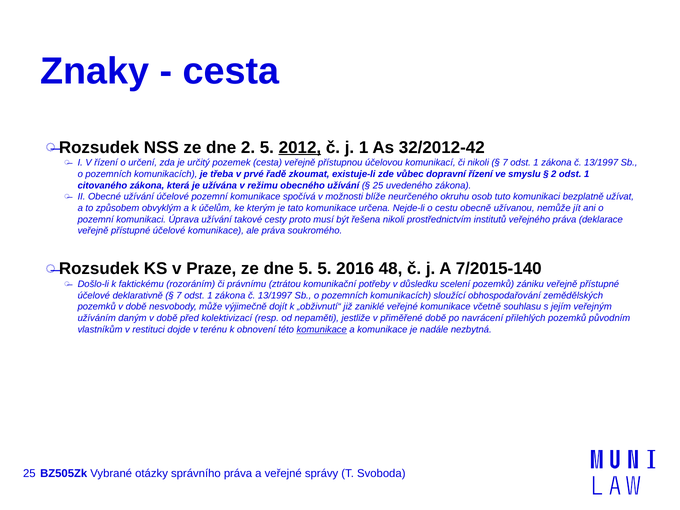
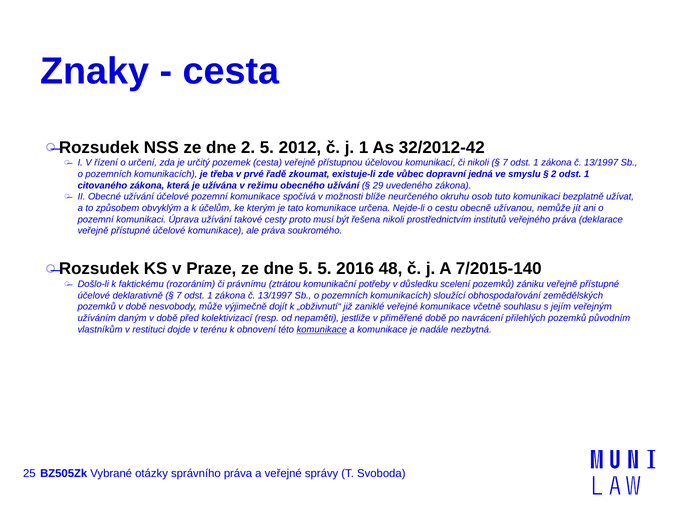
2012 underline: present -> none
dopravní řízení: řízení -> jedná
25 at (378, 185): 25 -> 29
